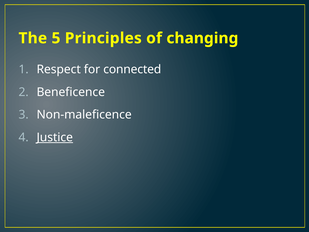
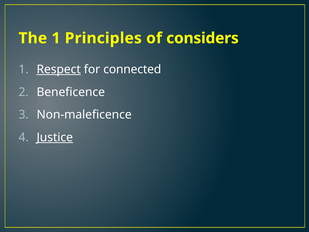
The 5: 5 -> 1
changing: changing -> considers
Respect underline: none -> present
